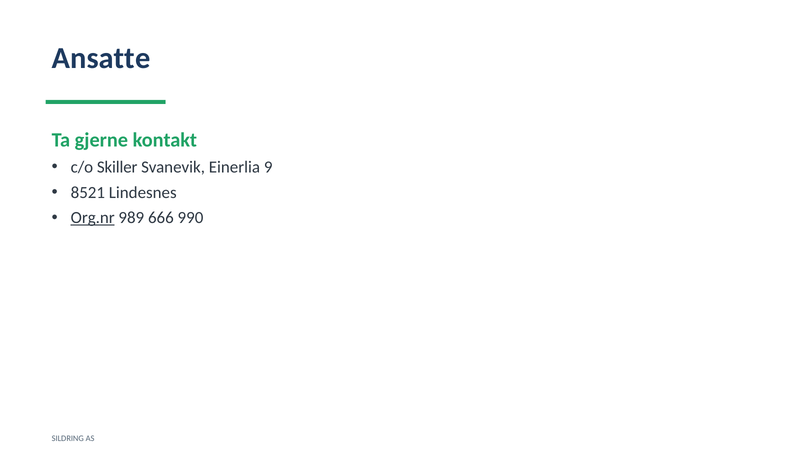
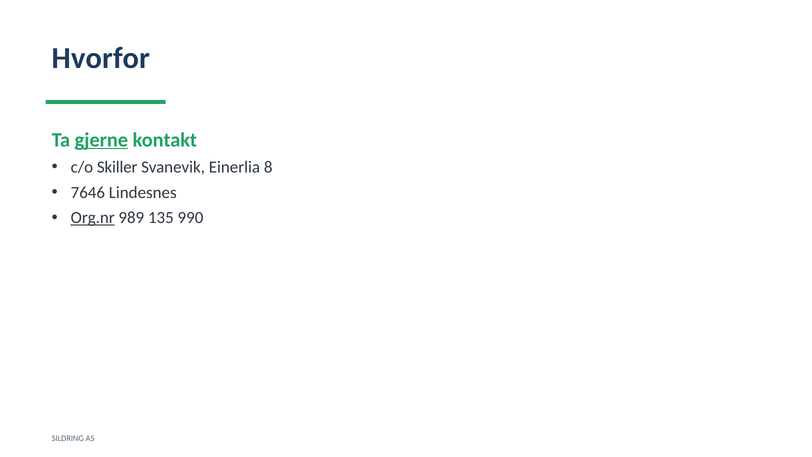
Ansatte: Ansatte -> Hvorfor
gjerne underline: none -> present
9: 9 -> 8
8521: 8521 -> 7646
666: 666 -> 135
